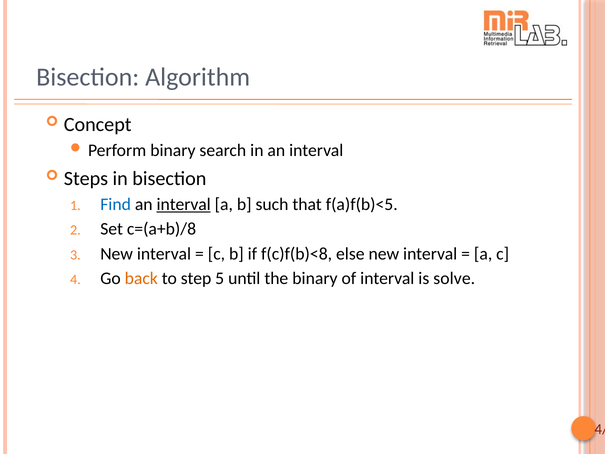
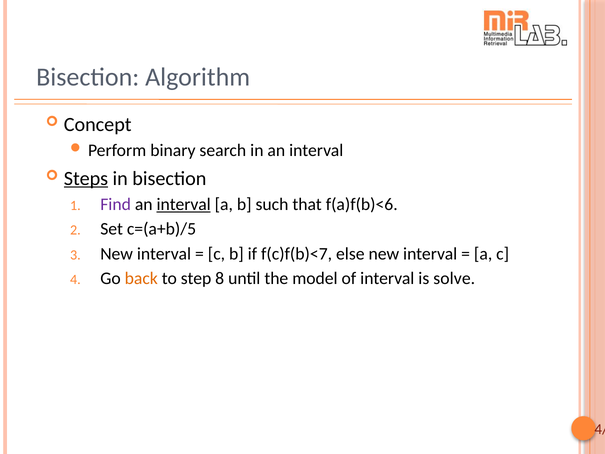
Steps underline: none -> present
Find colour: blue -> purple
f(a)f(b)<5: f(a)f(b)<5 -> f(a)f(b)<6
c=(a+b)/8: c=(a+b)/8 -> c=(a+b)/5
f(c)f(b)<8: f(c)f(b)<8 -> f(c)f(b)<7
5: 5 -> 8
the binary: binary -> model
